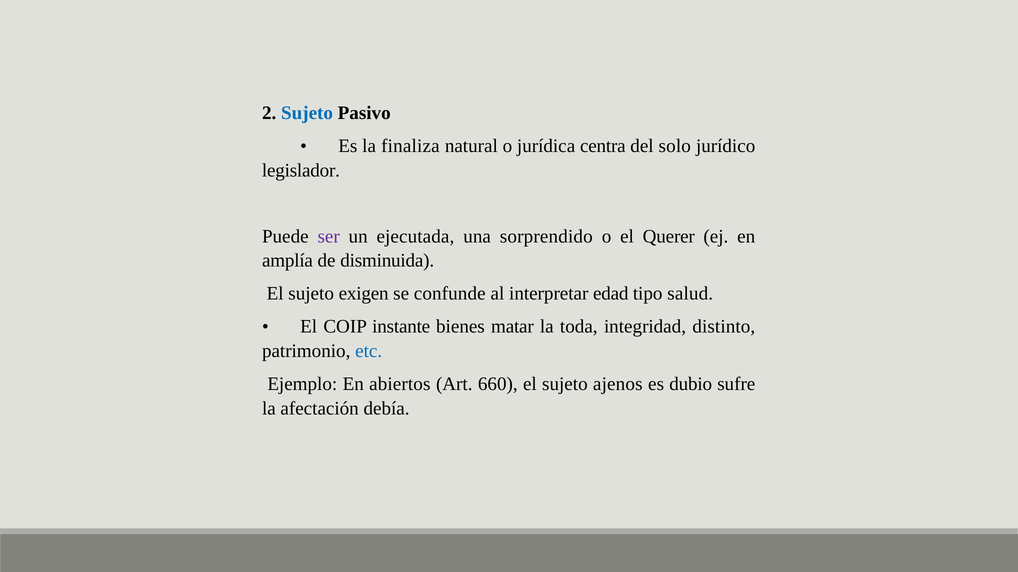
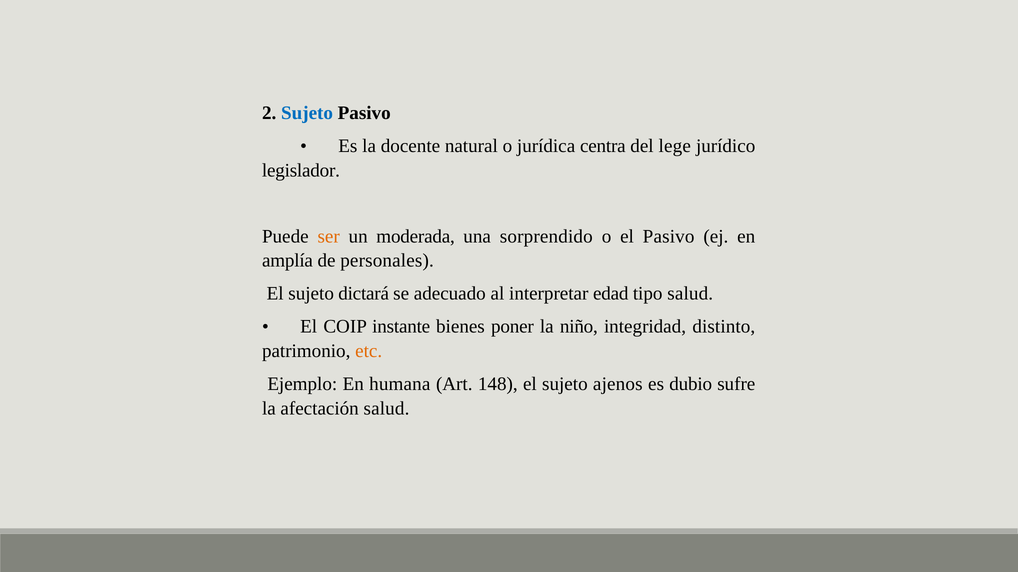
finaliza: finaliza -> docente
solo: solo -> lege
ser colour: purple -> orange
ejecutada: ejecutada -> moderada
el Querer: Querer -> Pasivo
disminuida: disminuida -> personales
exigen: exigen -> dictará
confunde: confunde -> adecuado
matar: matar -> poner
toda: toda -> niño
etc colour: blue -> orange
abiertos: abiertos -> humana
660: 660 -> 148
afectación debía: debía -> salud
